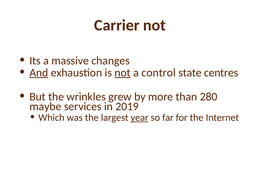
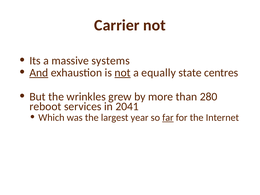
changes: changes -> systems
control: control -> equally
maybe: maybe -> reboot
2019: 2019 -> 2041
year underline: present -> none
far underline: none -> present
